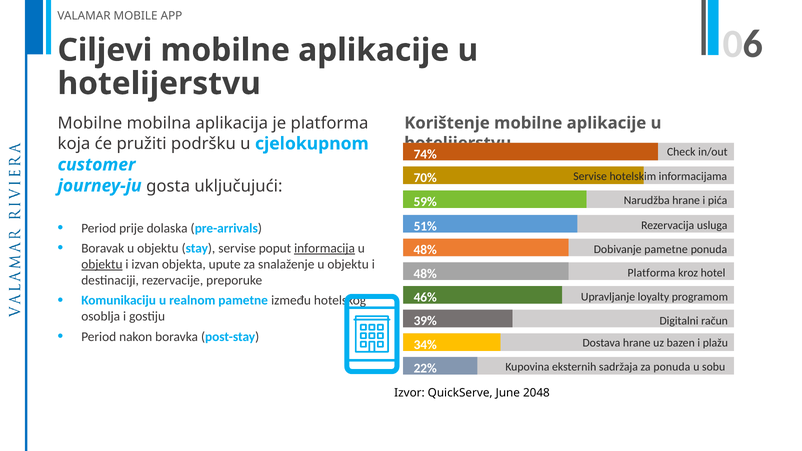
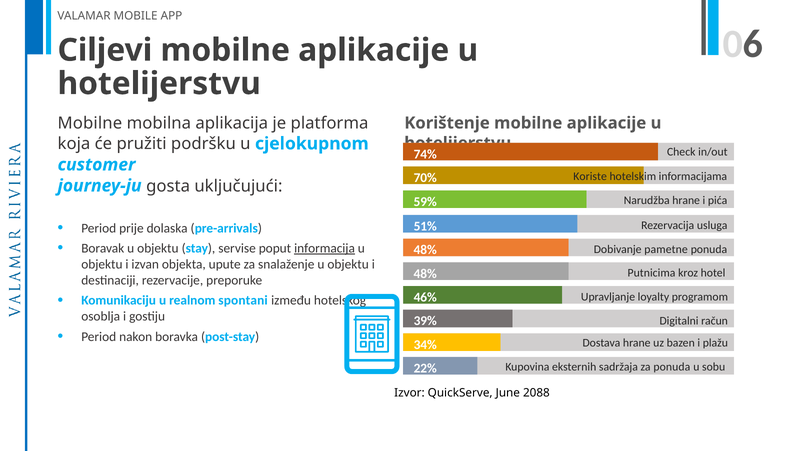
Servise at (590, 176): Servise -> Koriste
objektu at (102, 264) underline: present -> none
Platforma at (651, 273): Platforma -> Putnicima
realnom pametne: pametne -> spontani
2048: 2048 -> 2088
